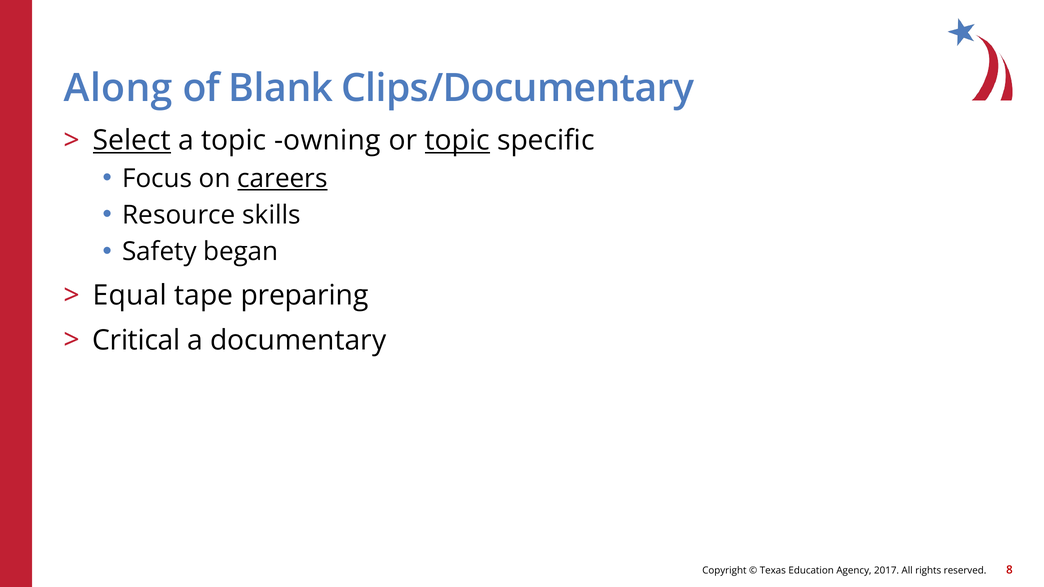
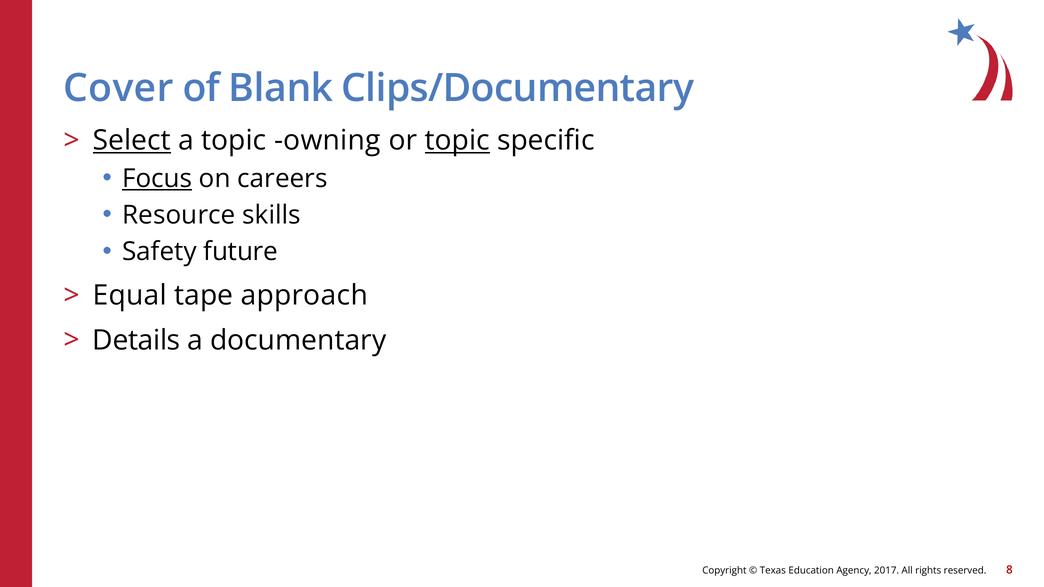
Along: Along -> Cover
Focus underline: none -> present
careers underline: present -> none
began: began -> future
preparing: preparing -> approach
Critical: Critical -> Details
